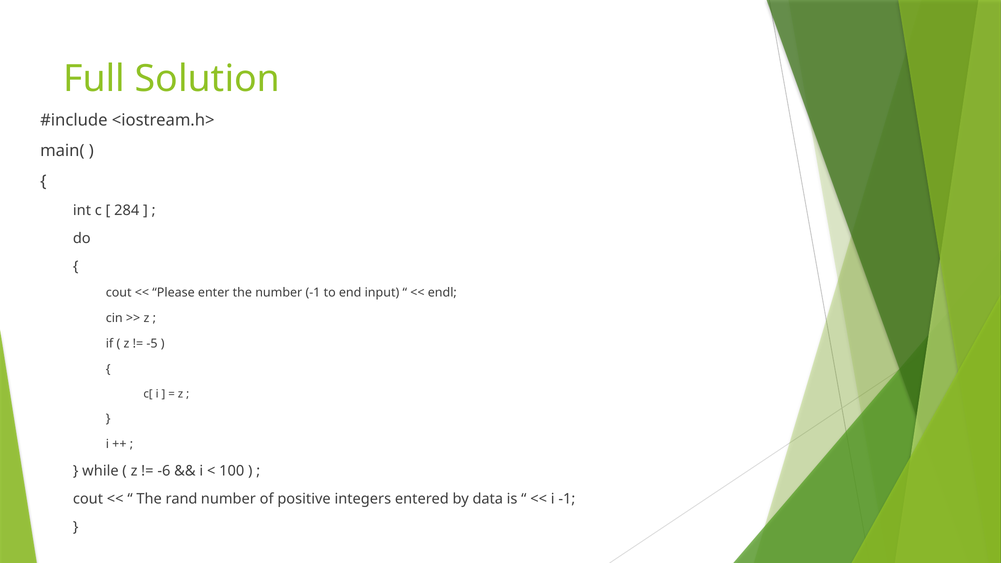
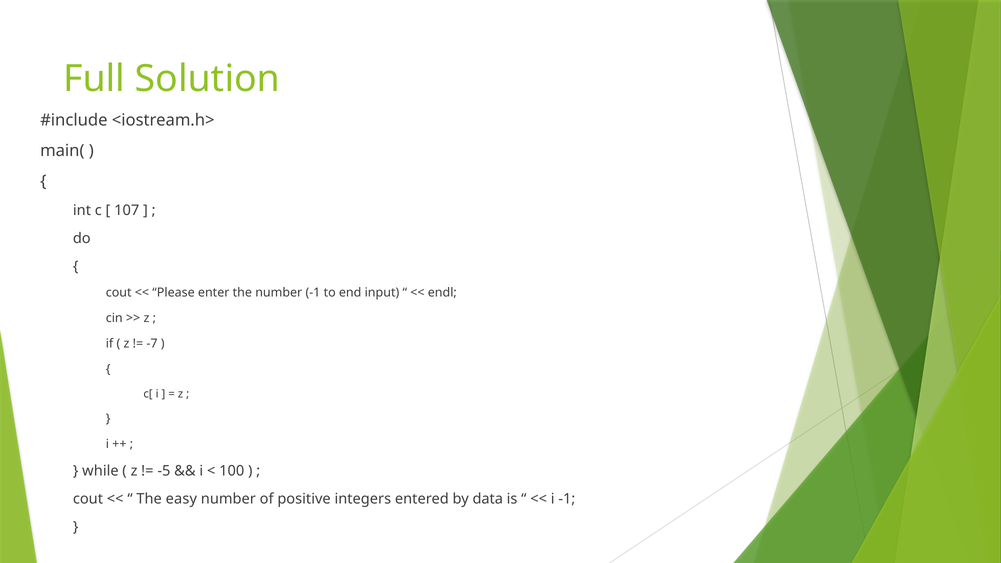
284: 284 -> 107
-5: -5 -> -7
-6: -6 -> -5
rand: rand -> easy
